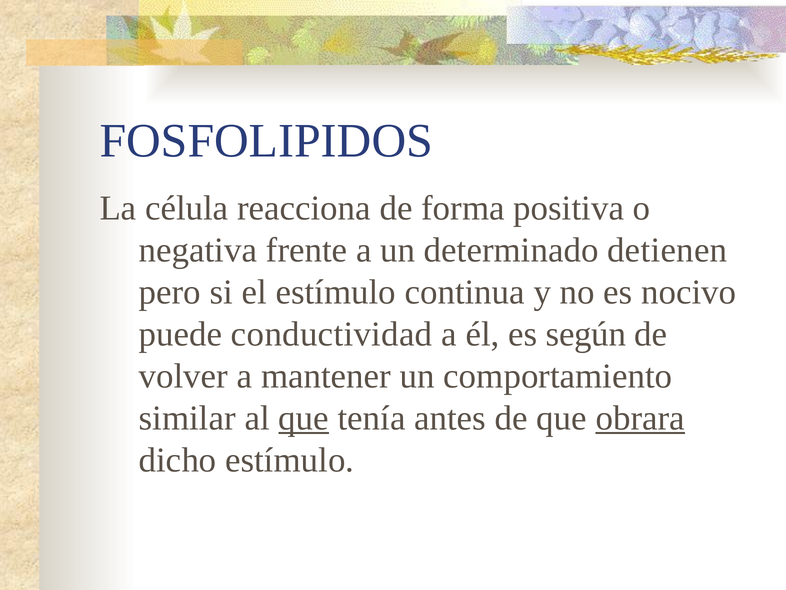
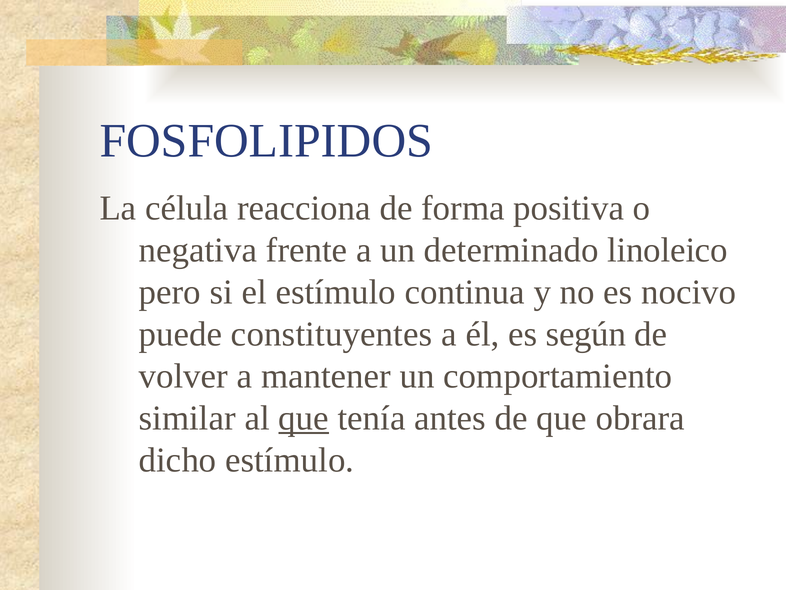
detienen: detienen -> linoleico
conductividad: conductividad -> constituyentes
obrara underline: present -> none
